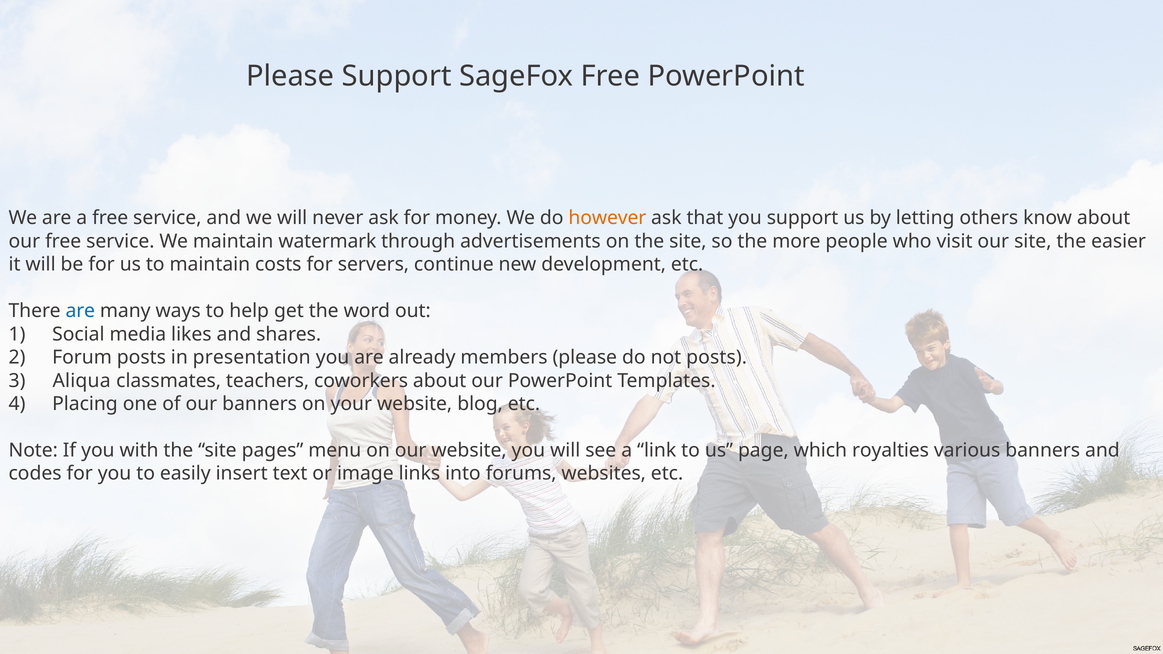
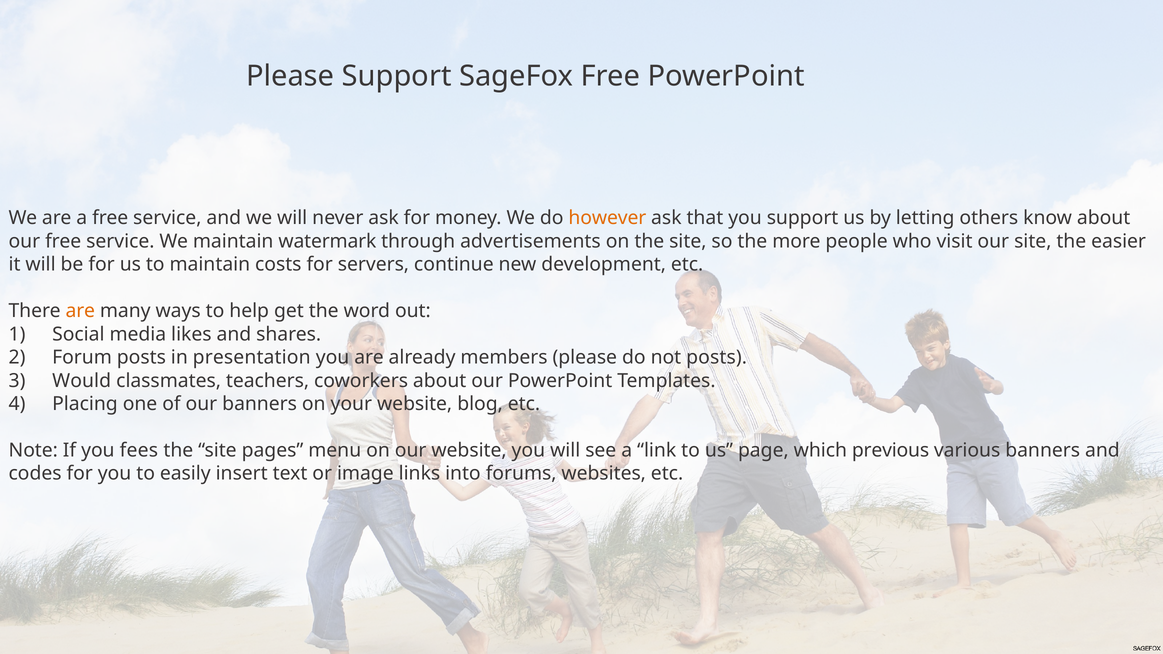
are at (80, 311) colour: blue -> orange
Aliqua: Aliqua -> Would
with: with -> fees
royalties: royalties -> previous
